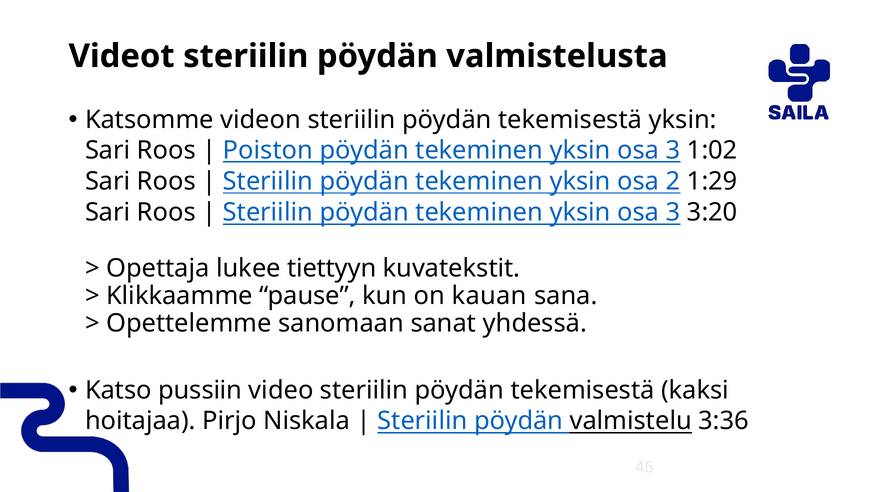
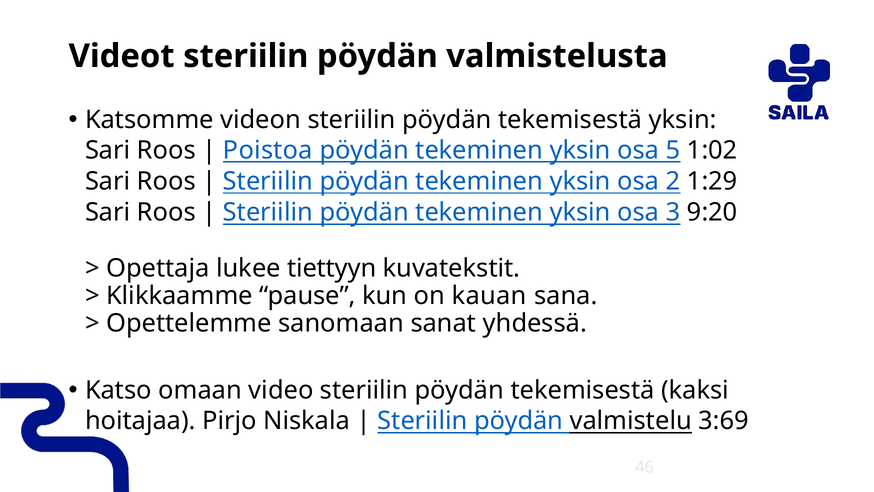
Poiston: Poiston -> Poistoa
3 at (673, 150): 3 -> 5
3:20: 3:20 -> 9:20
pussiin: pussiin -> omaan
3:36: 3:36 -> 3:69
